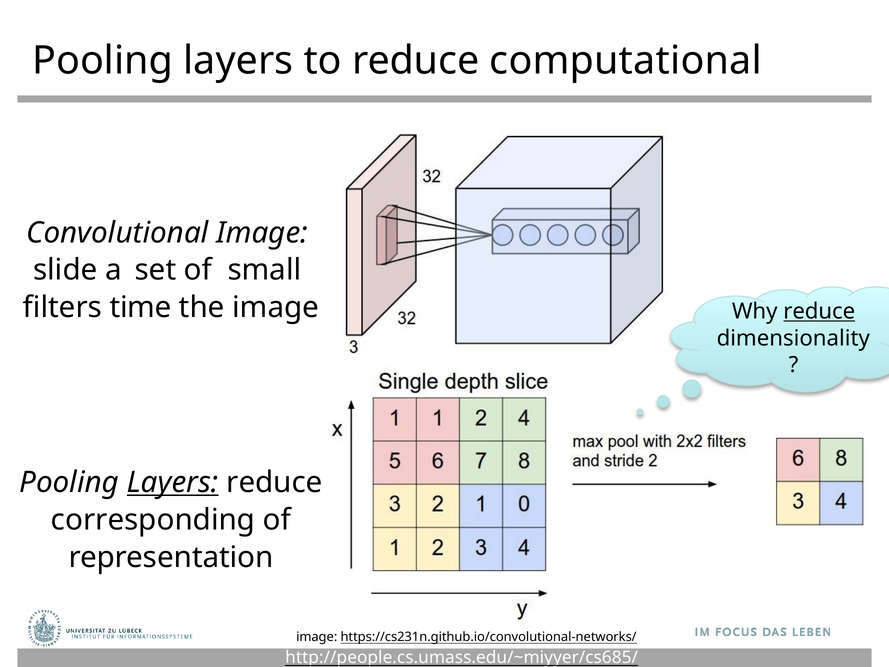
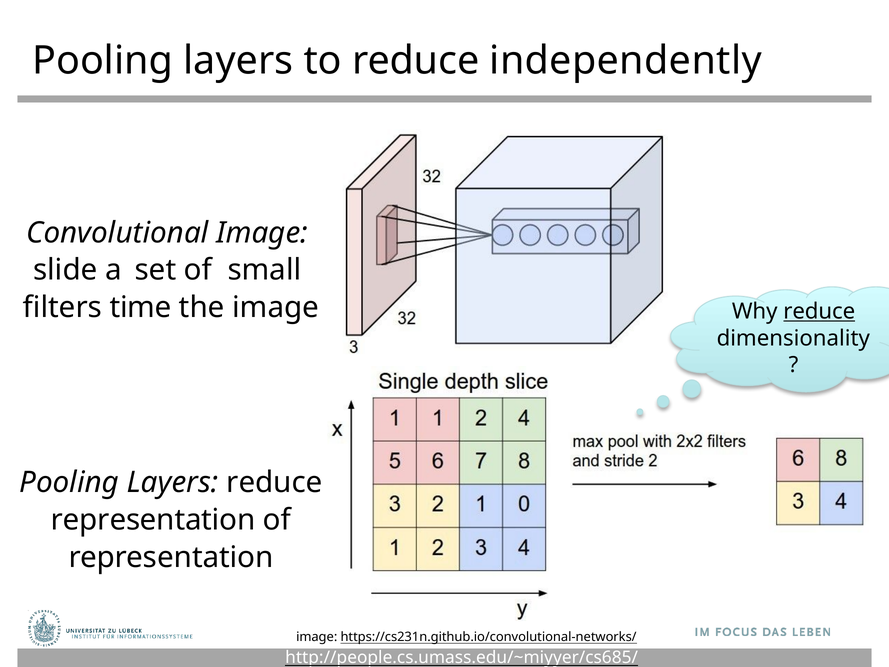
computational: computational -> independently
Layers at (173, 482) underline: present -> none
corresponding at (153, 520): corresponding -> representation
